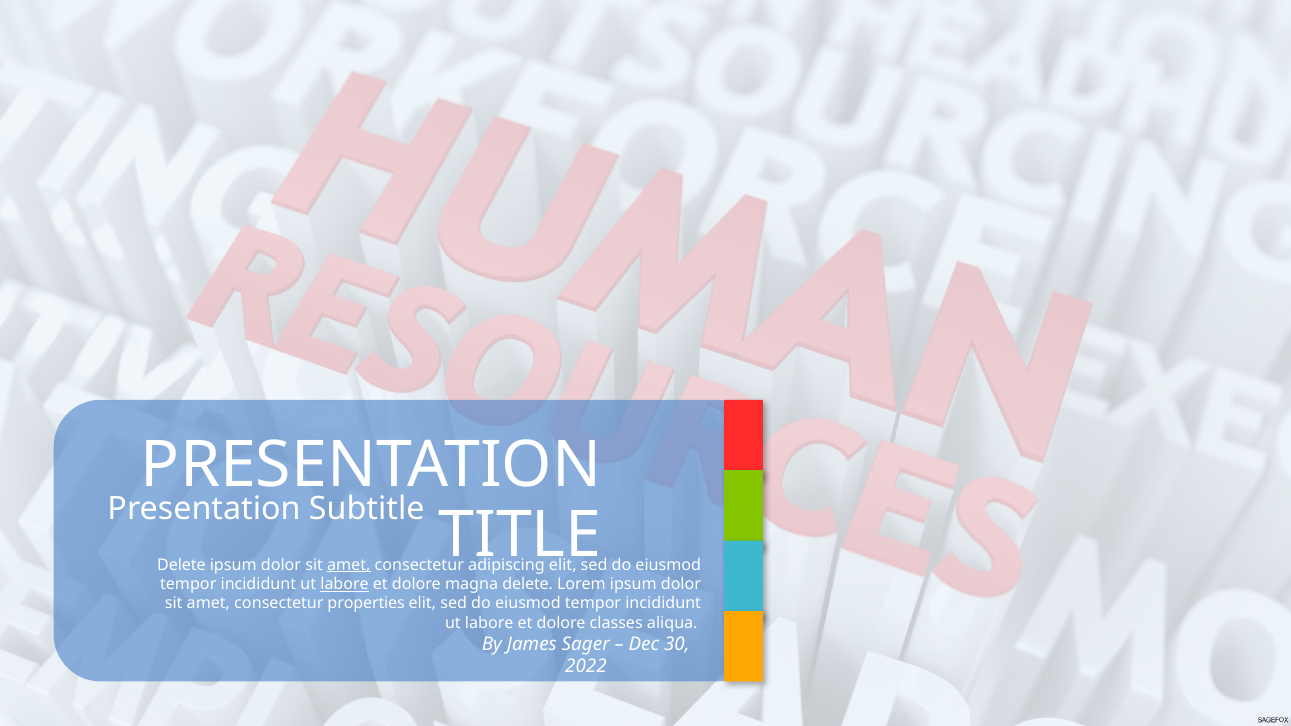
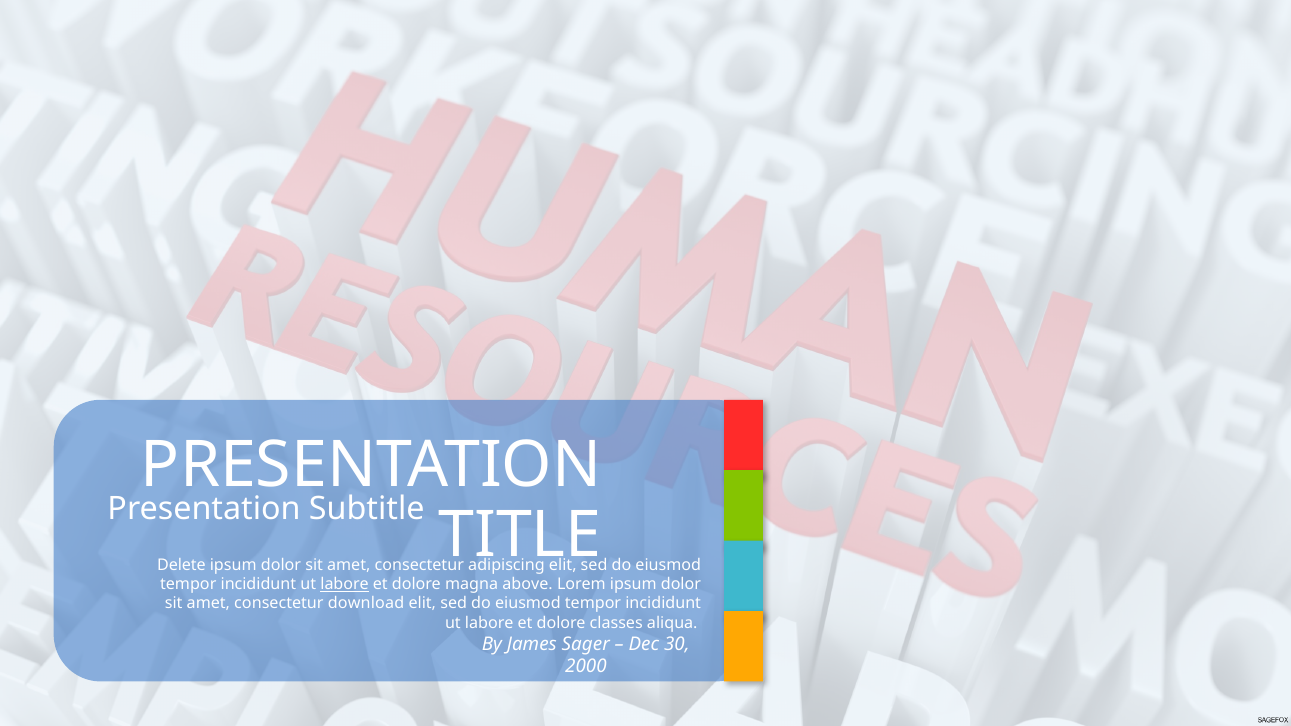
amet at (349, 565) underline: present -> none
magna delete: delete -> above
properties: properties -> download
2022: 2022 -> 2000
